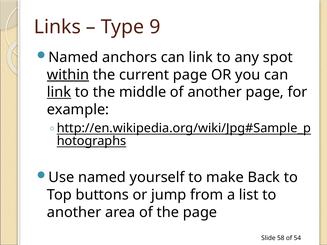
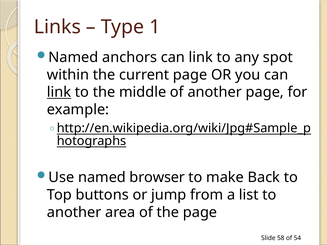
9: 9 -> 1
within underline: present -> none
yourself: yourself -> browser
